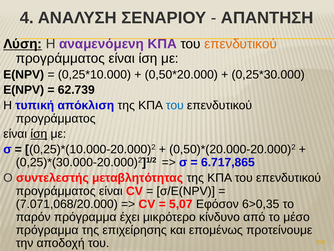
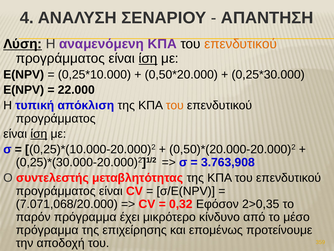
ίση at (148, 58) underline: none -> present
62.739: 62.739 -> 22.000
του at (175, 105) colour: blue -> orange
6.717,865: 6.717,865 -> 3.763,908
5,07: 5,07 -> 0,32
6>0,35: 6>0,35 -> 2>0,35
